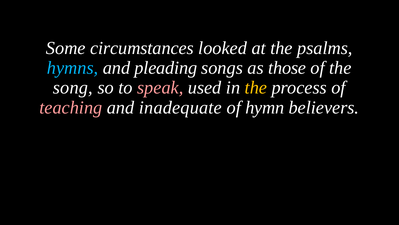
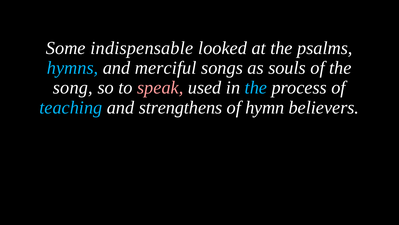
circumstances: circumstances -> indispensable
pleading: pleading -> merciful
those: those -> souls
the at (256, 87) colour: yellow -> light blue
teaching colour: pink -> light blue
inadequate: inadequate -> strengthens
